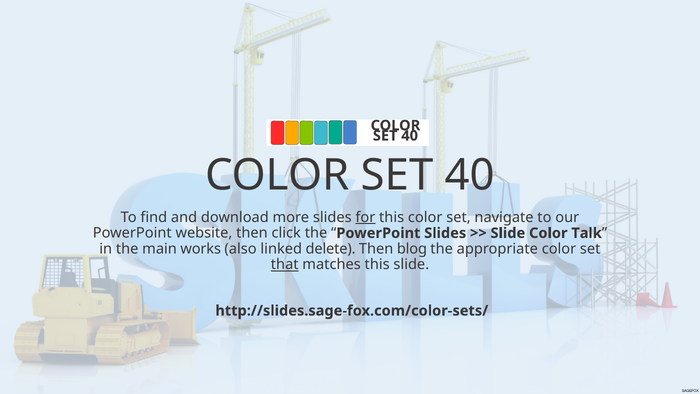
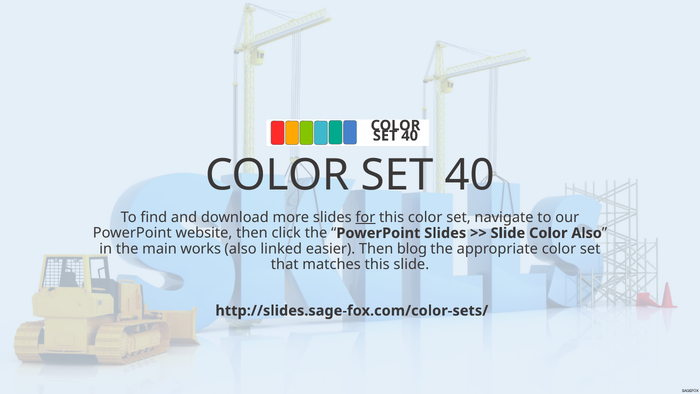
Color Talk: Talk -> Also
delete: delete -> easier
that underline: present -> none
